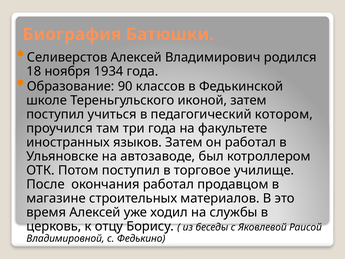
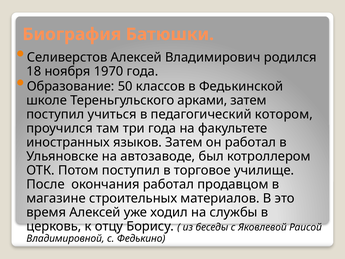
1934: 1934 -> 1970
90: 90 -> 50
иконой: иконой -> арками
